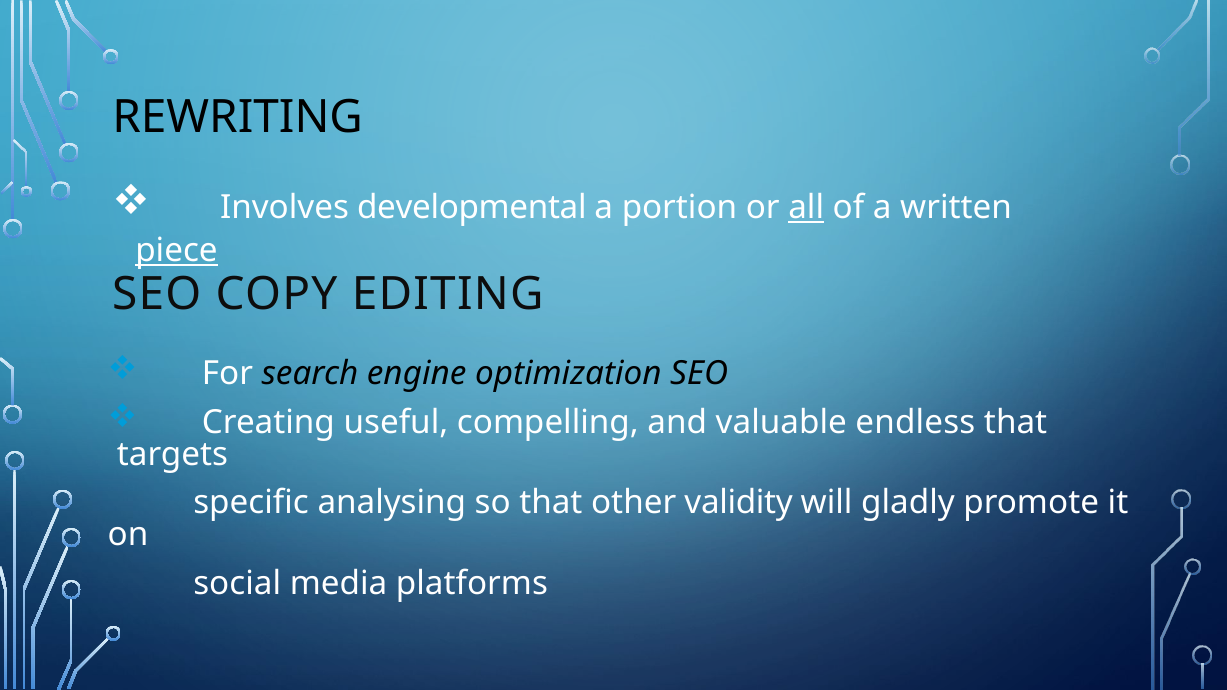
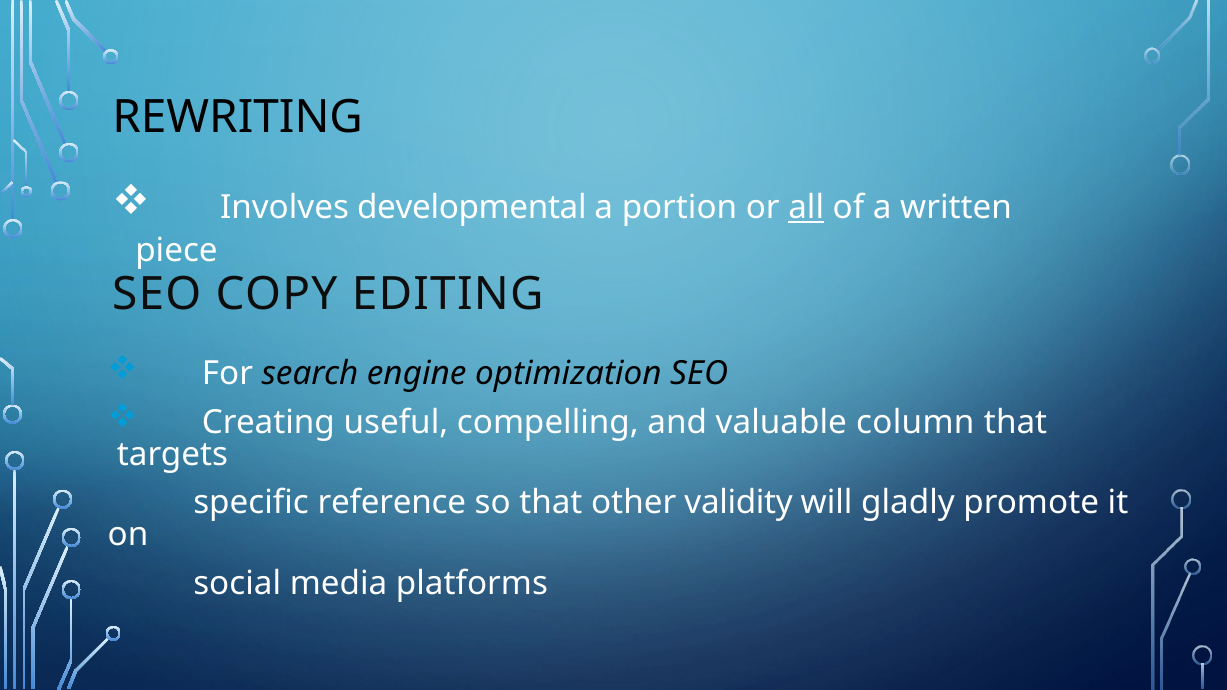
piece underline: present -> none
endless: endless -> column
analysing: analysing -> reference
